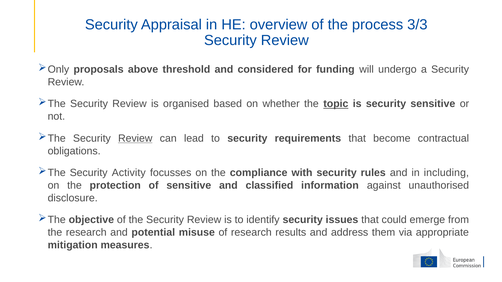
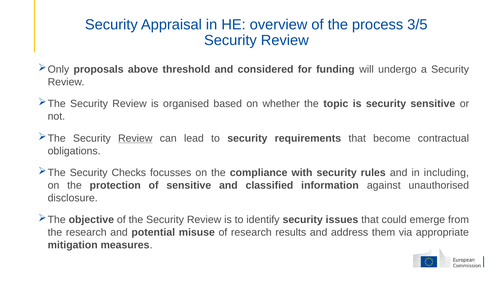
3/3: 3/3 -> 3/5
topic underline: present -> none
Activity: Activity -> Checks
